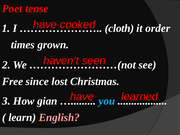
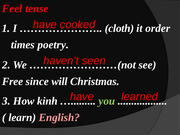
Poet: Poet -> Feel
grown: grown -> poetry
lost: lost -> will
gian: gian -> kinh
you colour: light blue -> light green
